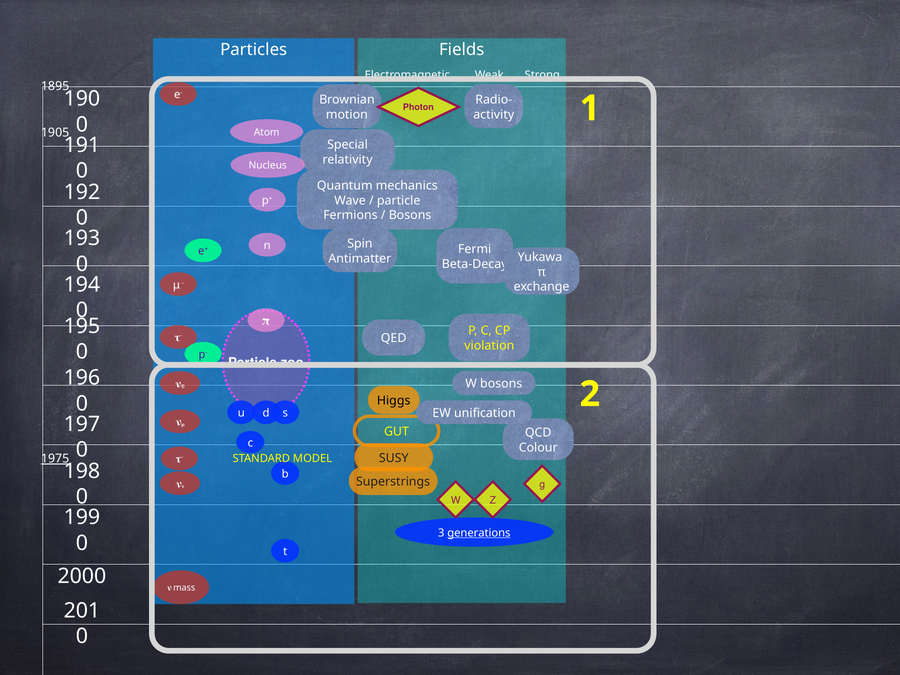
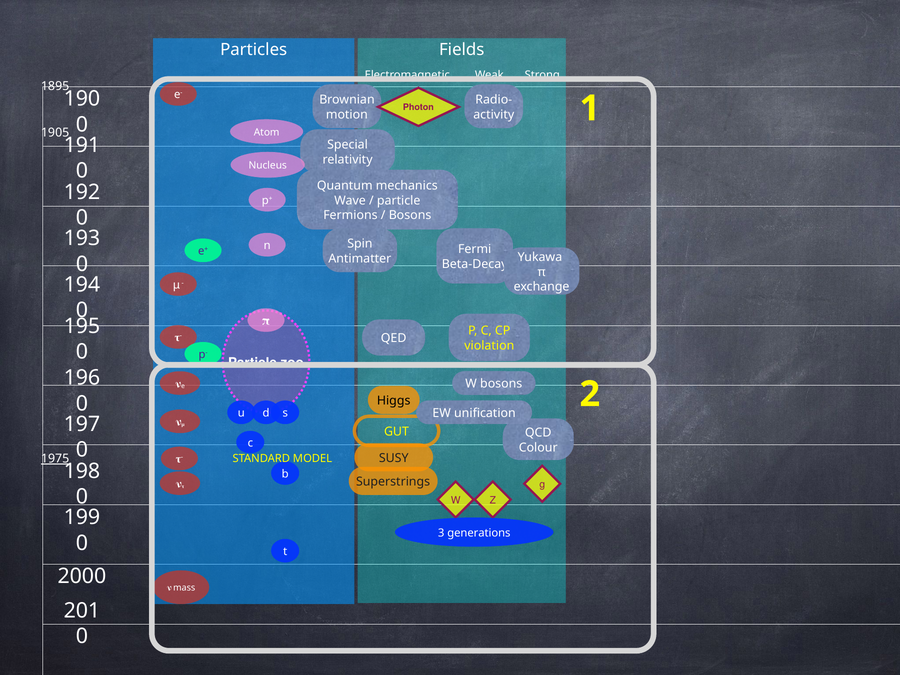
generations underline: present -> none
